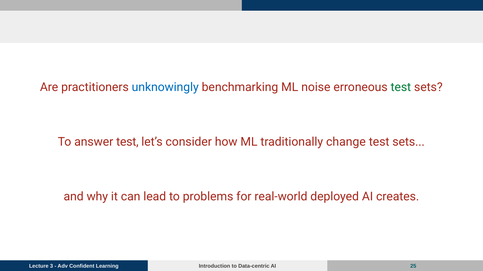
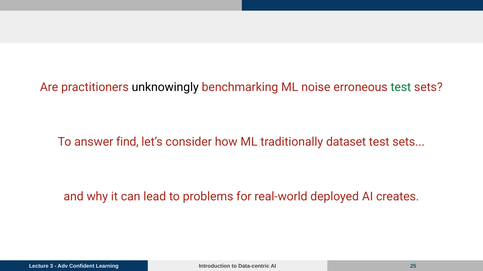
unknowingly colour: blue -> black
answer test: test -> find
change: change -> dataset
